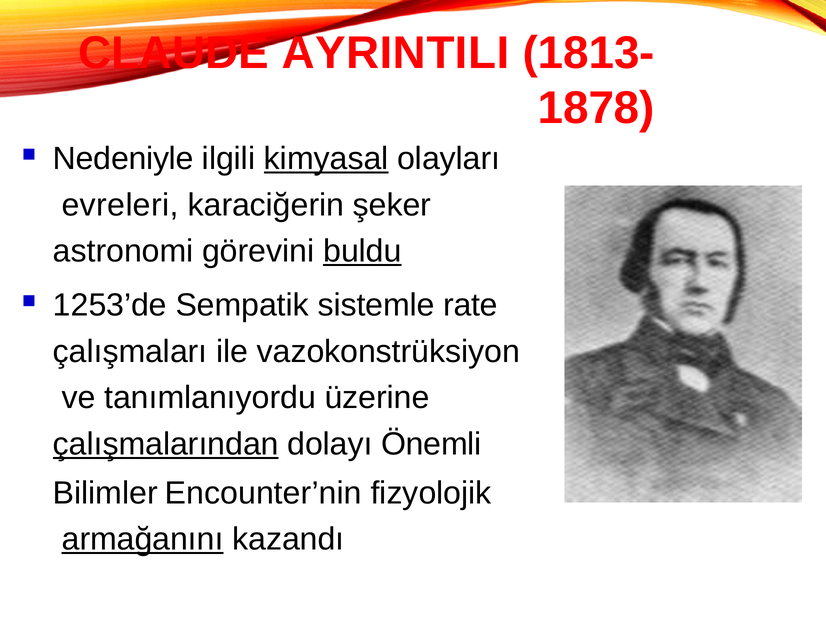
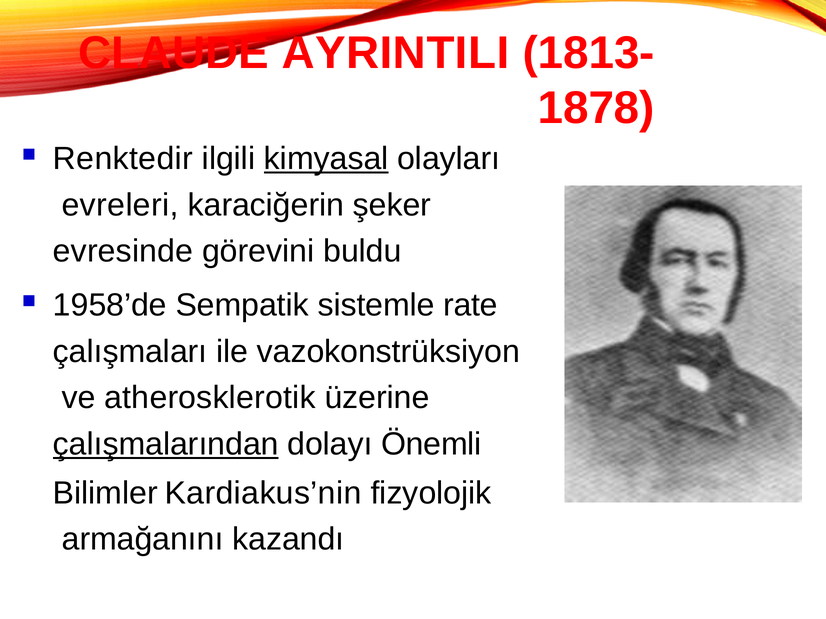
Nedeniyle: Nedeniyle -> Renktedir
astronomi: astronomi -> evresinde
buldu underline: present -> none
1253’de: 1253’de -> 1958’de
tanımlanıyordu: tanımlanıyordu -> atherosklerotik
Encounter’nin: Encounter’nin -> Kardiakus’nin
armağanını underline: present -> none
